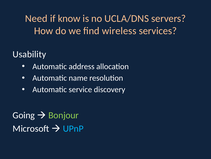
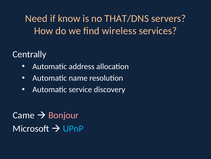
UCLA/DNS: UCLA/DNS -> THAT/DNS
Usability: Usability -> Centrally
Going: Going -> Came
Bonjour colour: light green -> pink
